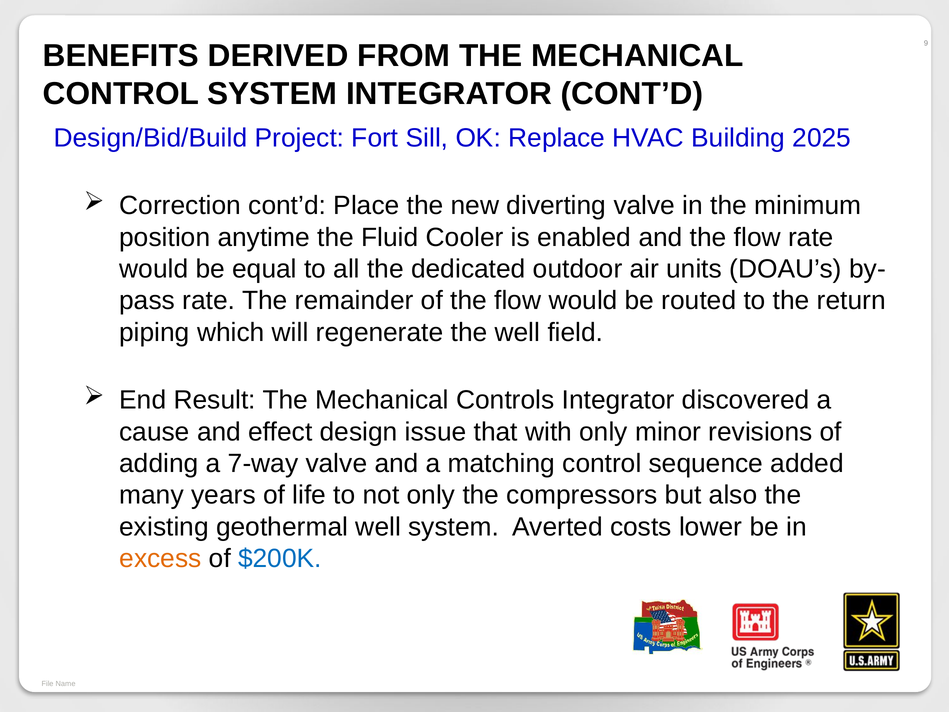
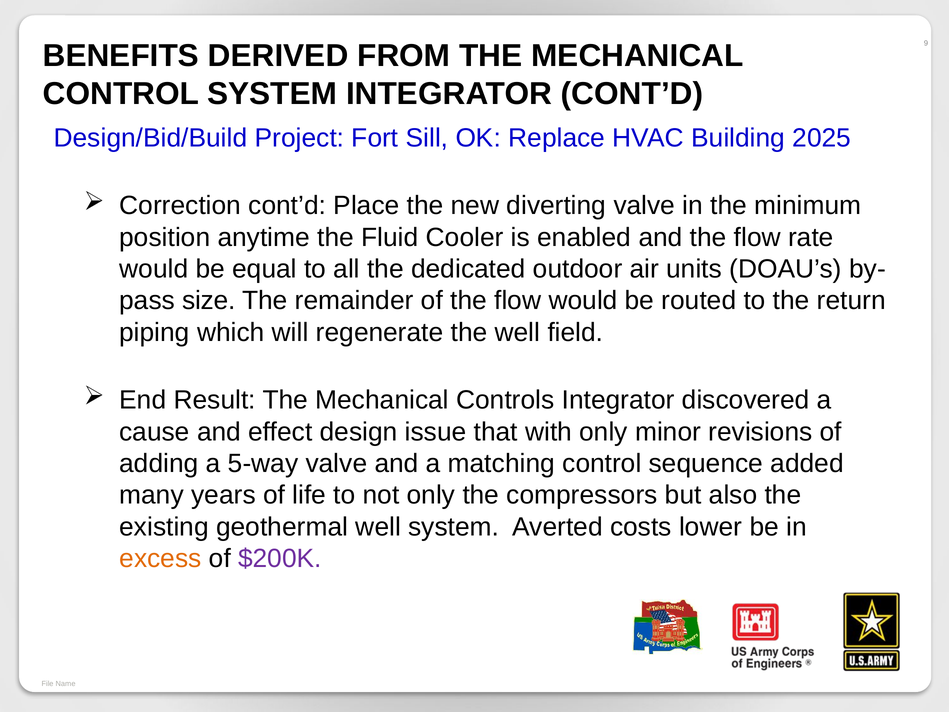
rate at (209, 301): rate -> size
7-way: 7-way -> 5-way
$200K colour: blue -> purple
